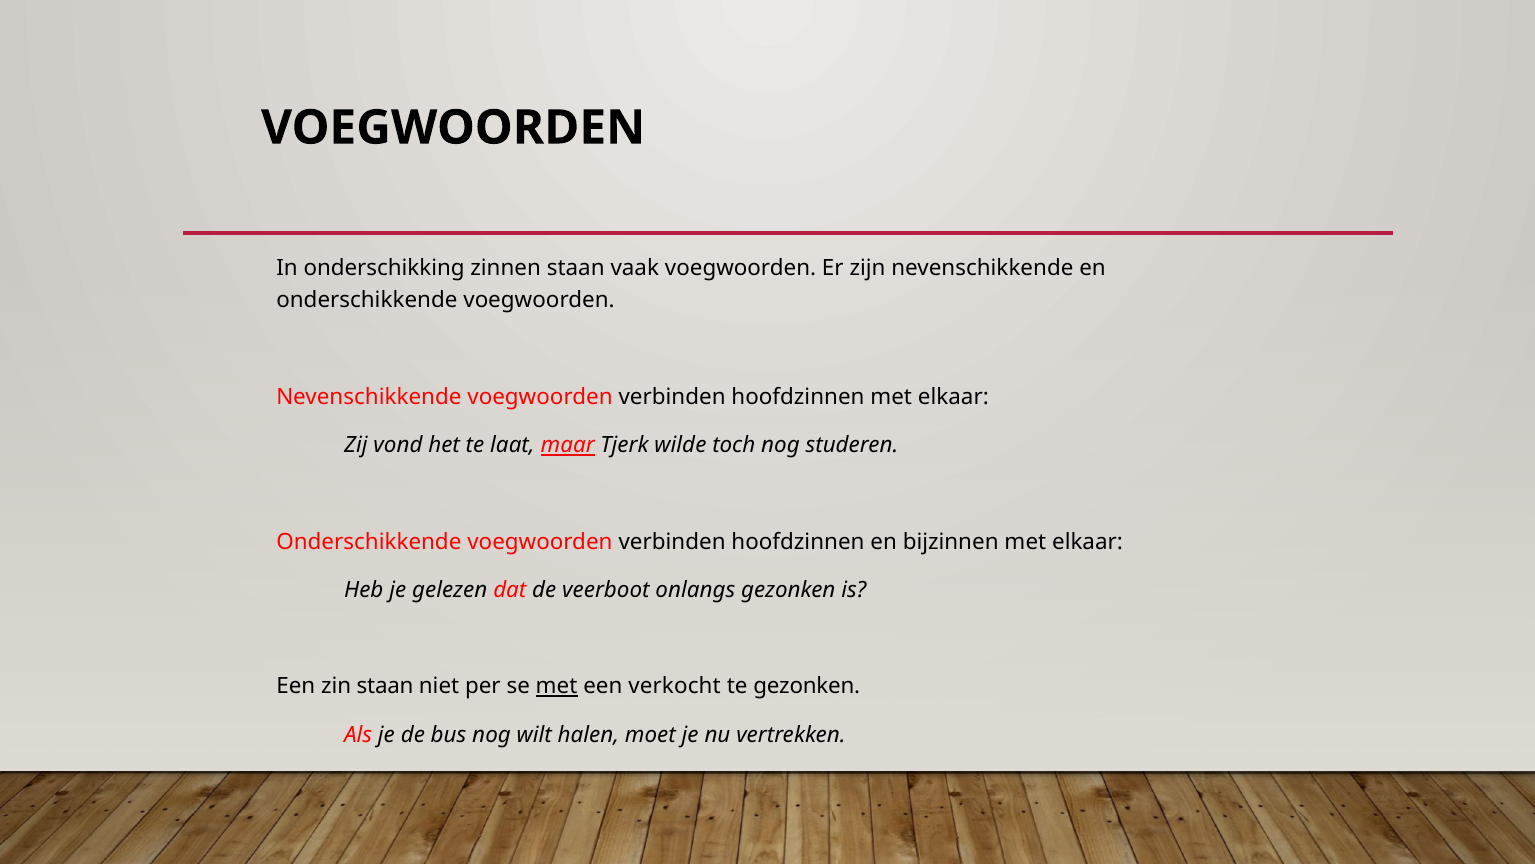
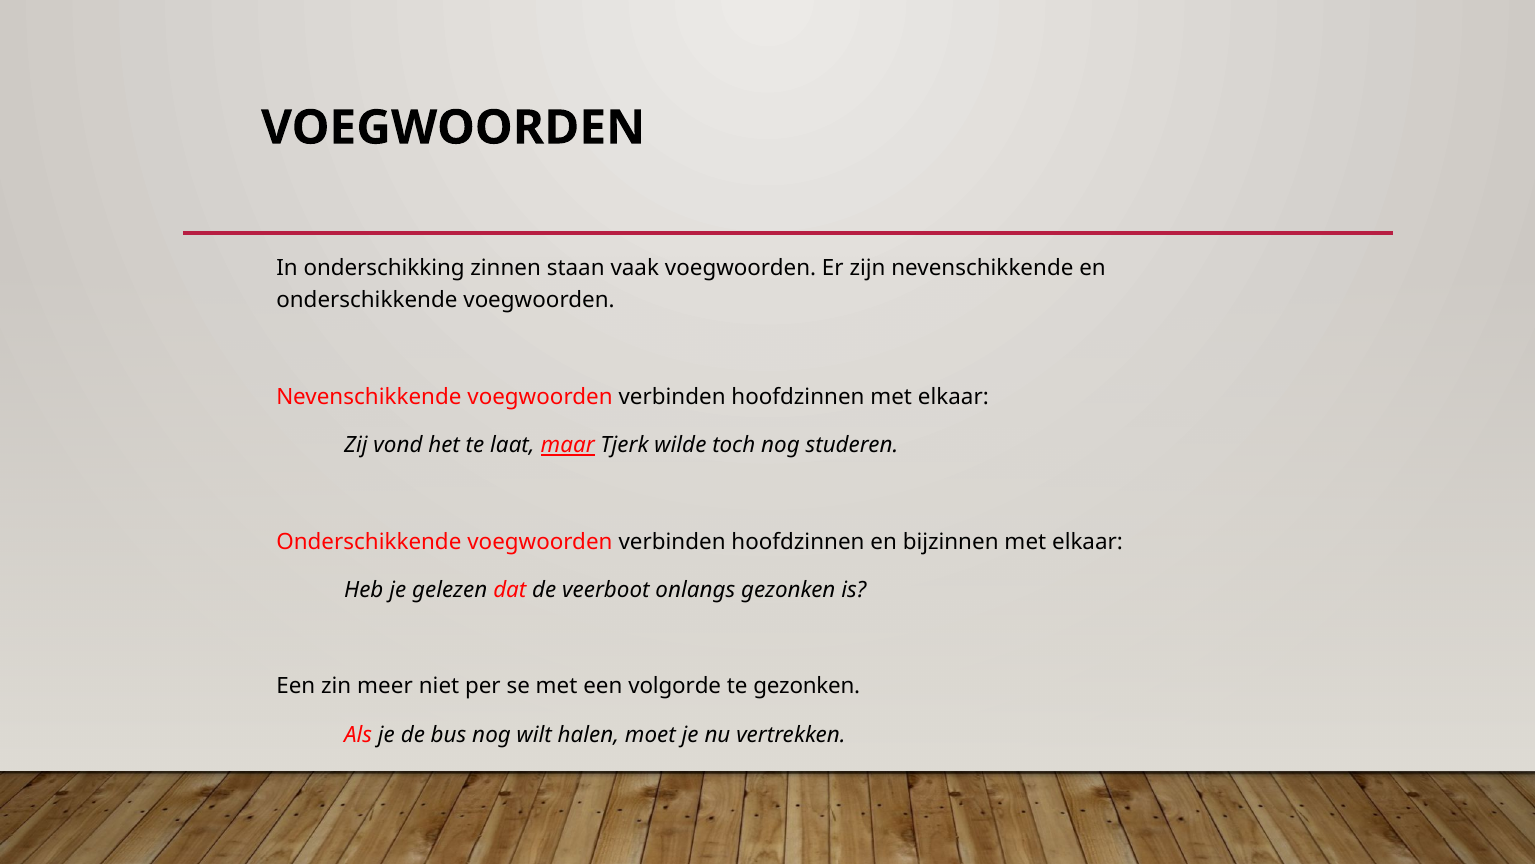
zin staan: staan -> meer
met at (557, 686) underline: present -> none
verkocht: verkocht -> volgorde
